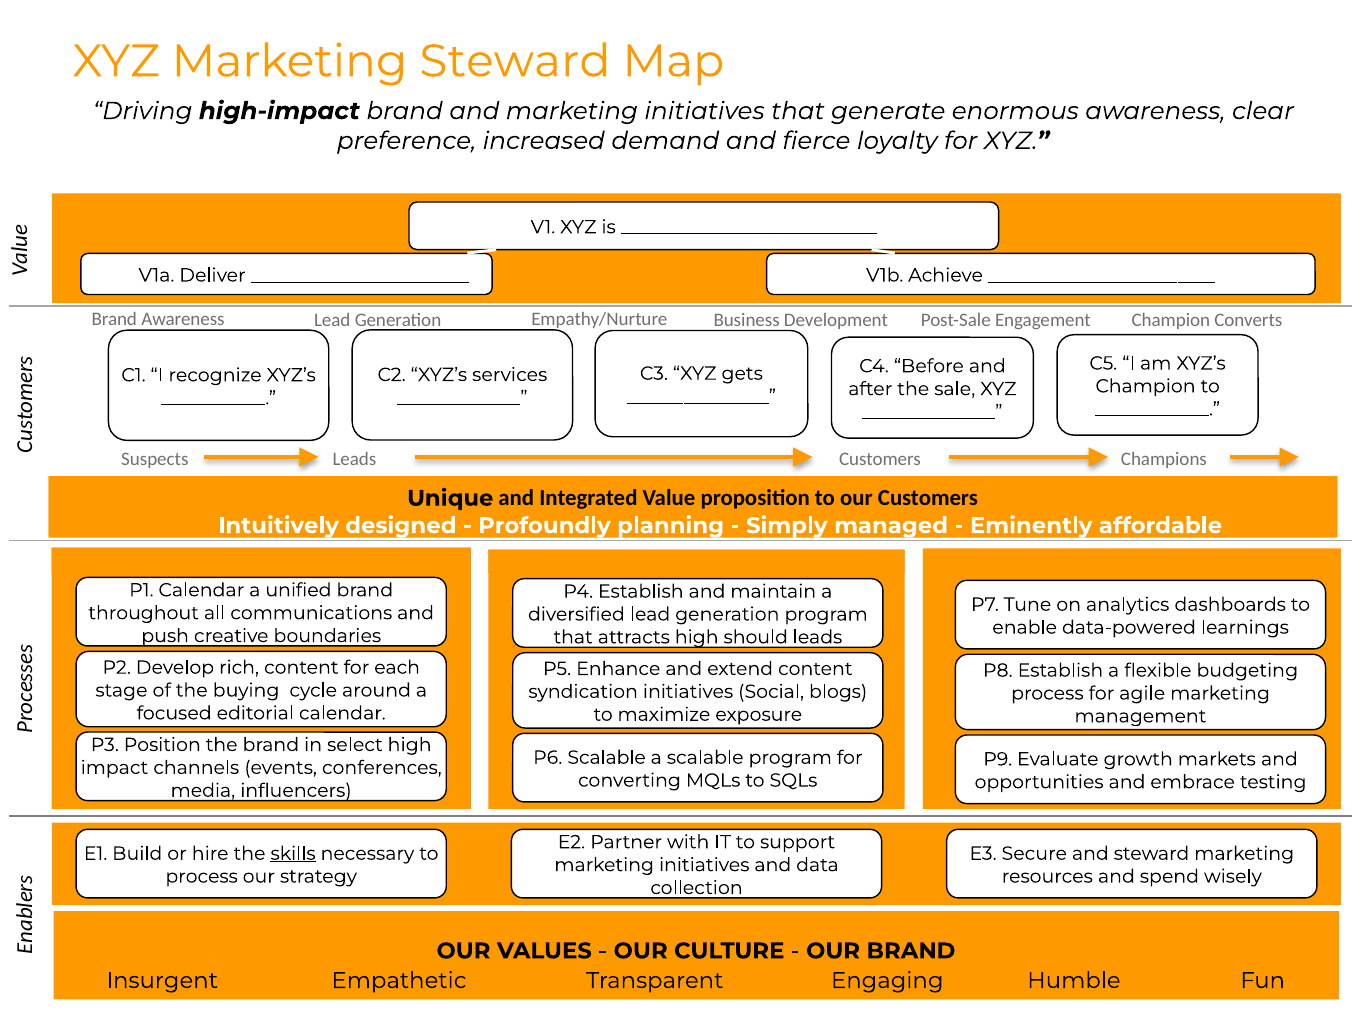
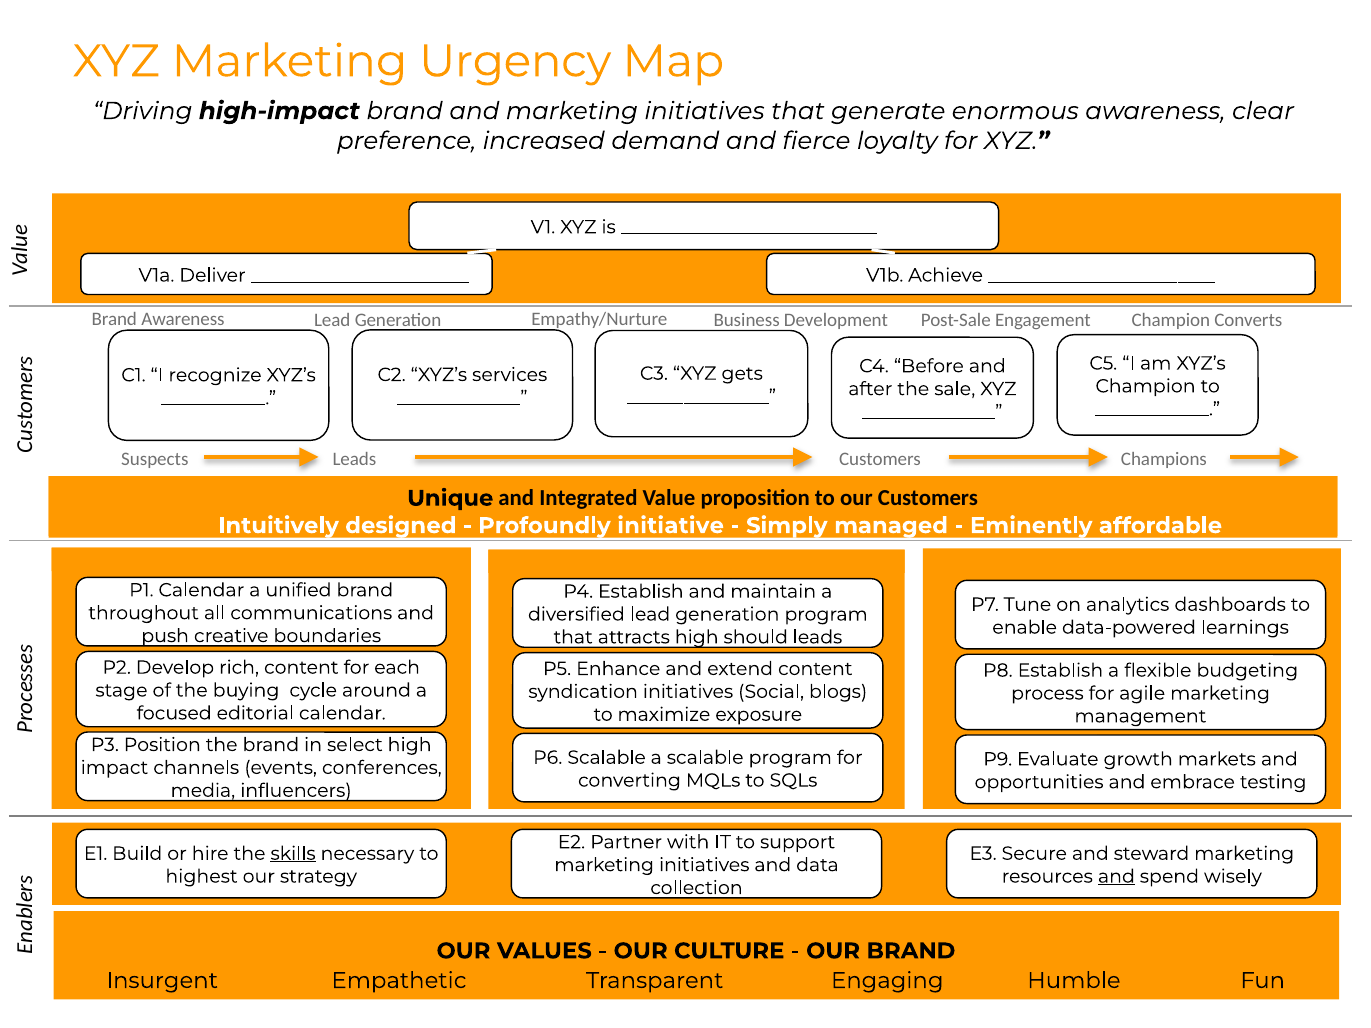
Marketing Steward: Steward -> Urgency
planning: planning -> initiative
process at (202, 877): process -> highest
and at (1116, 877) underline: none -> present
